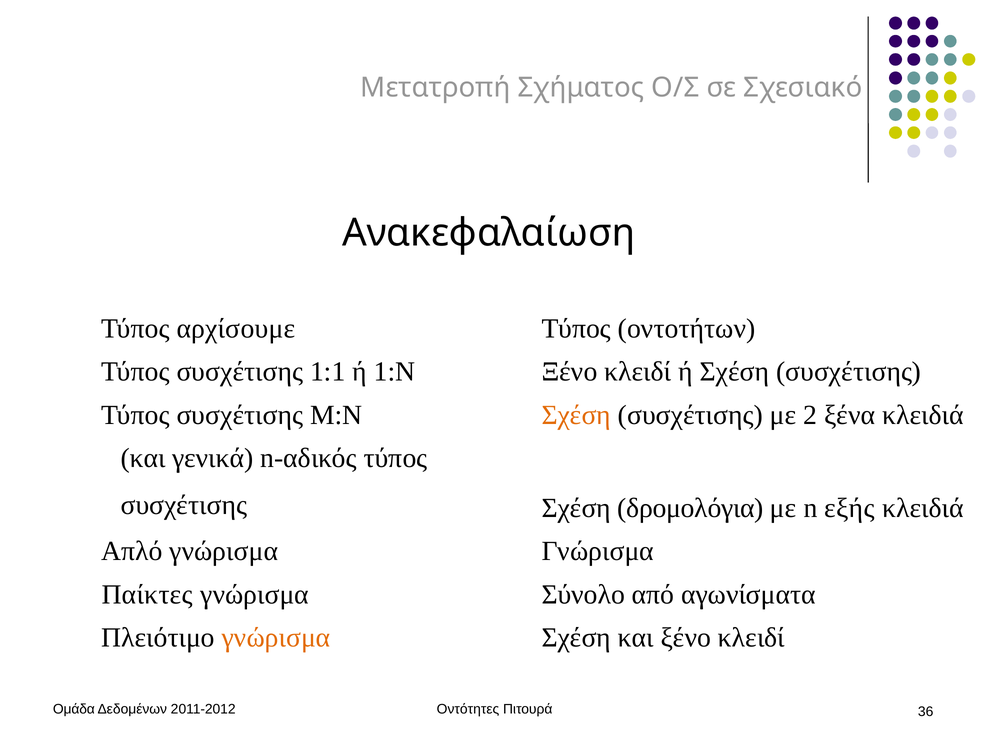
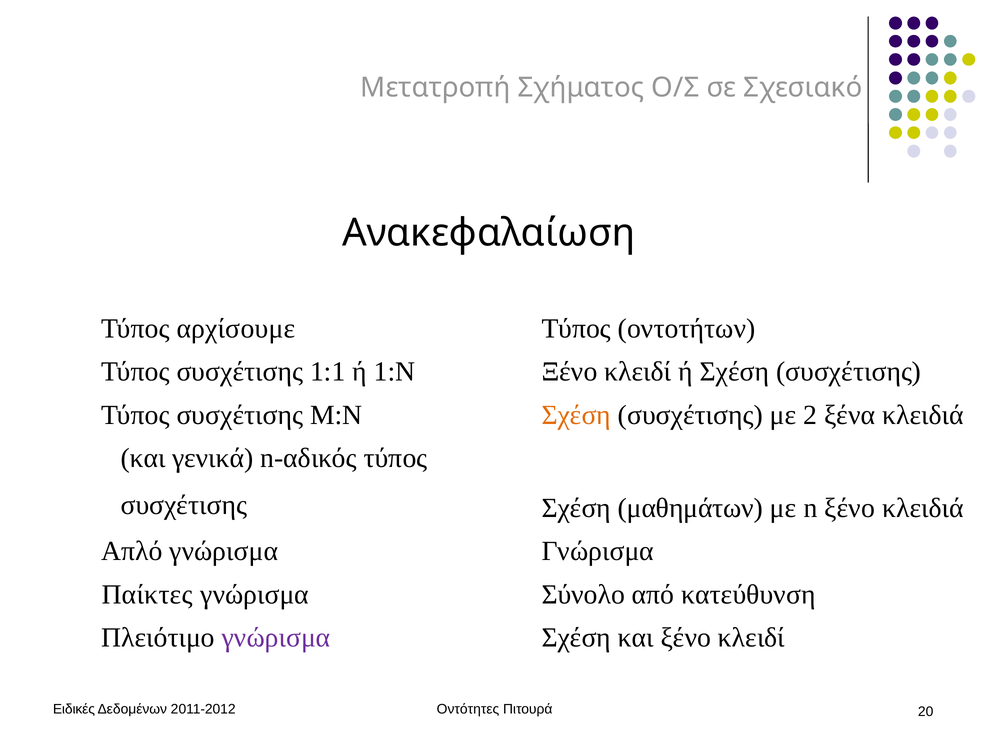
δρομολόγια: δρομολόγια -> μαθημάτων
n εξής: εξής -> ξένο
αγωνίσματα: αγωνίσματα -> κατεύθυνση
γνώρισμα at (276, 638) colour: orange -> purple
Ομάδα: Ομάδα -> Ειδικές
36: 36 -> 20
